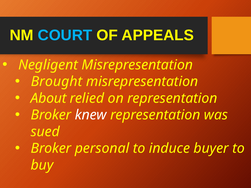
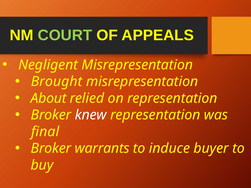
COURT colour: light blue -> light green
sued: sued -> final
personal: personal -> warrants
